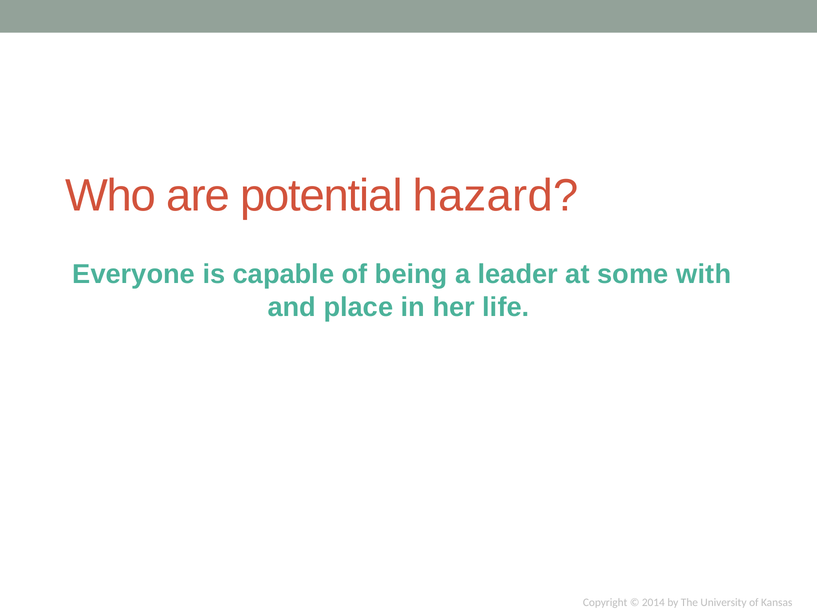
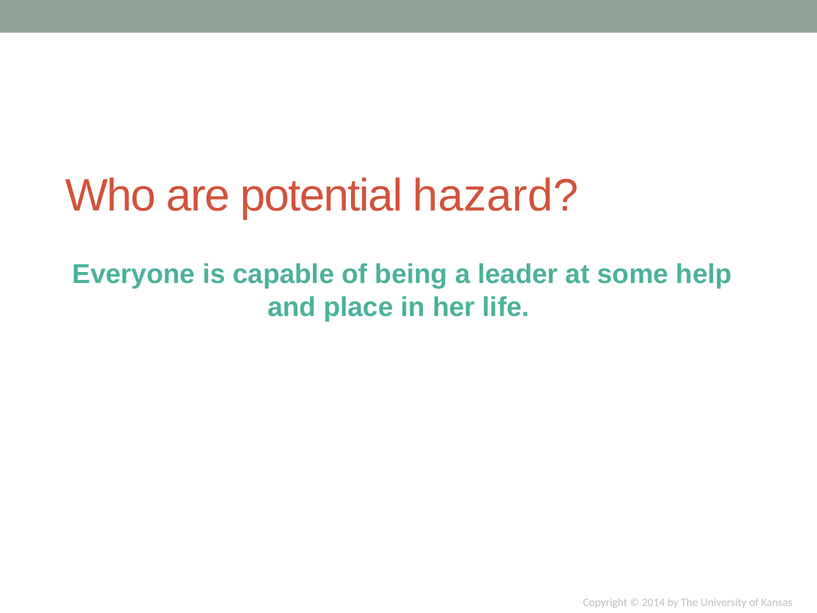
with: with -> help
